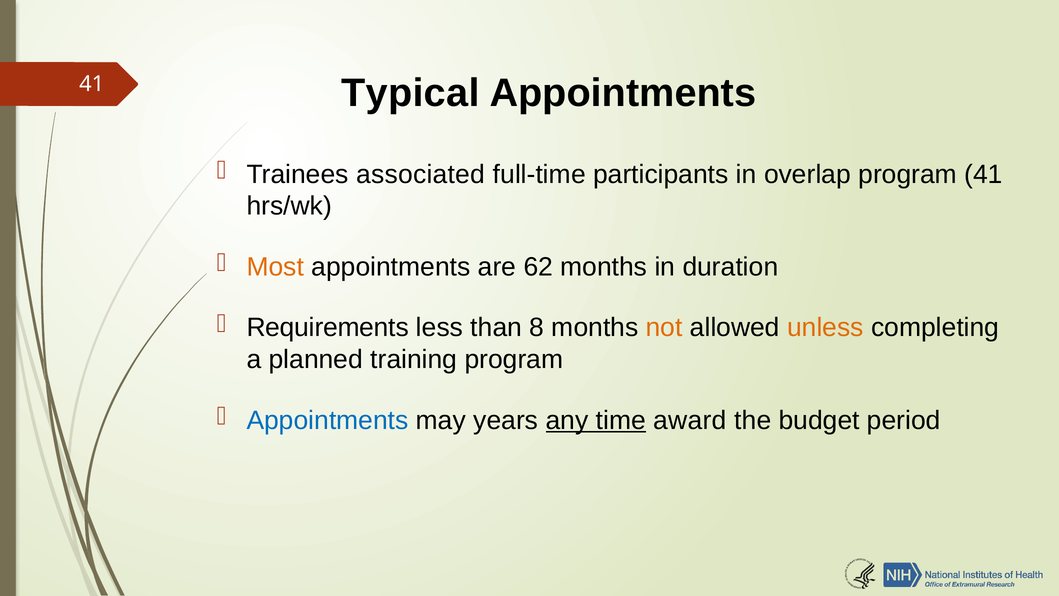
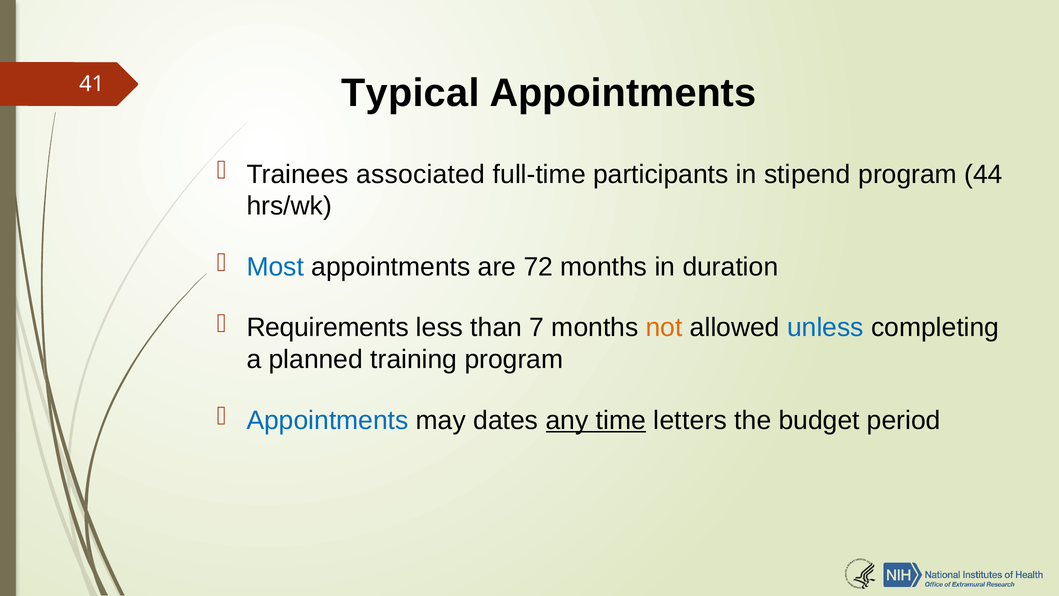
overlap: overlap -> stipend
program 41: 41 -> 44
Most colour: orange -> blue
62: 62 -> 72
8: 8 -> 7
unless colour: orange -> blue
years: years -> dates
award: award -> letters
